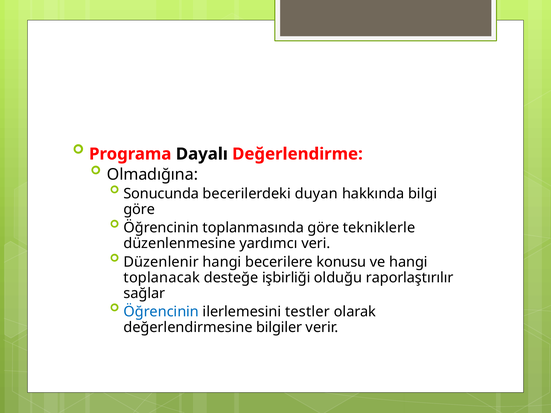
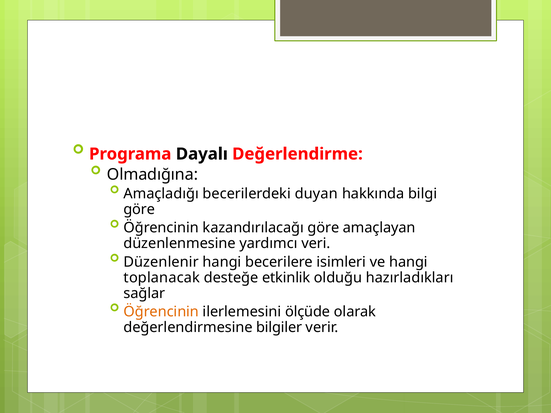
Sonucunda: Sonucunda -> Amaçladığı
toplanmasında: toplanmasında -> kazandırılacağı
tekniklerle: tekniklerle -> amaçlayan
konusu: konusu -> isimleri
işbirliği: işbirliği -> etkinlik
raporlaştırılır: raporlaştırılır -> hazırladıkları
Öğrencinin at (161, 312) colour: blue -> orange
testler: testler -> ölçüde
